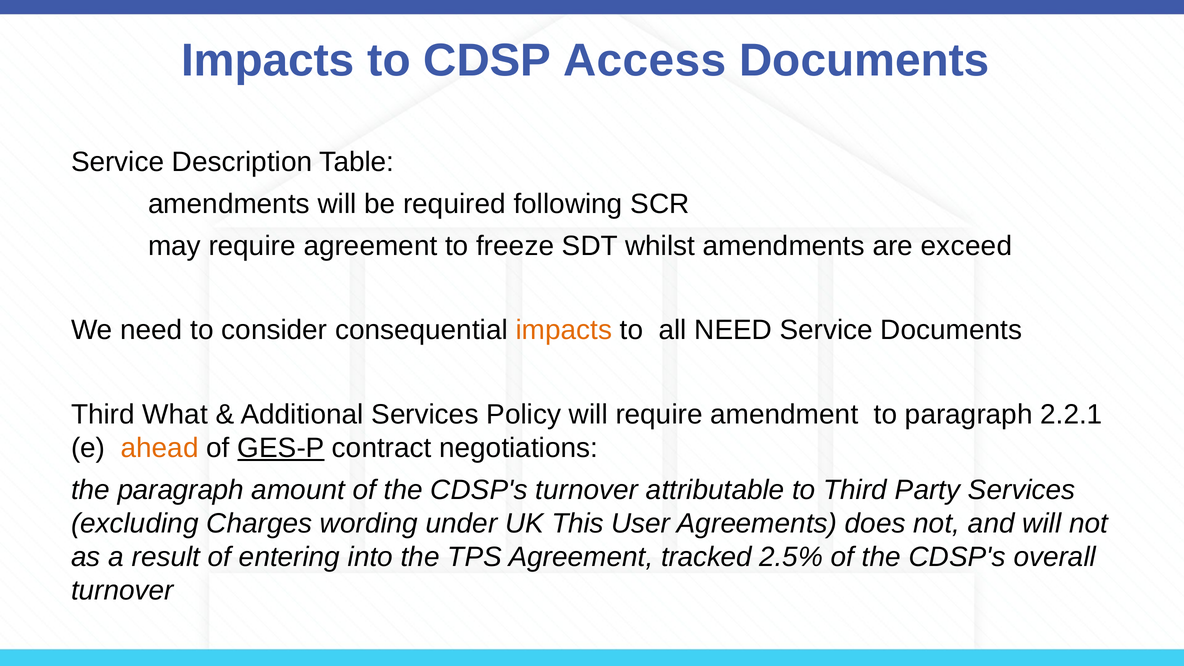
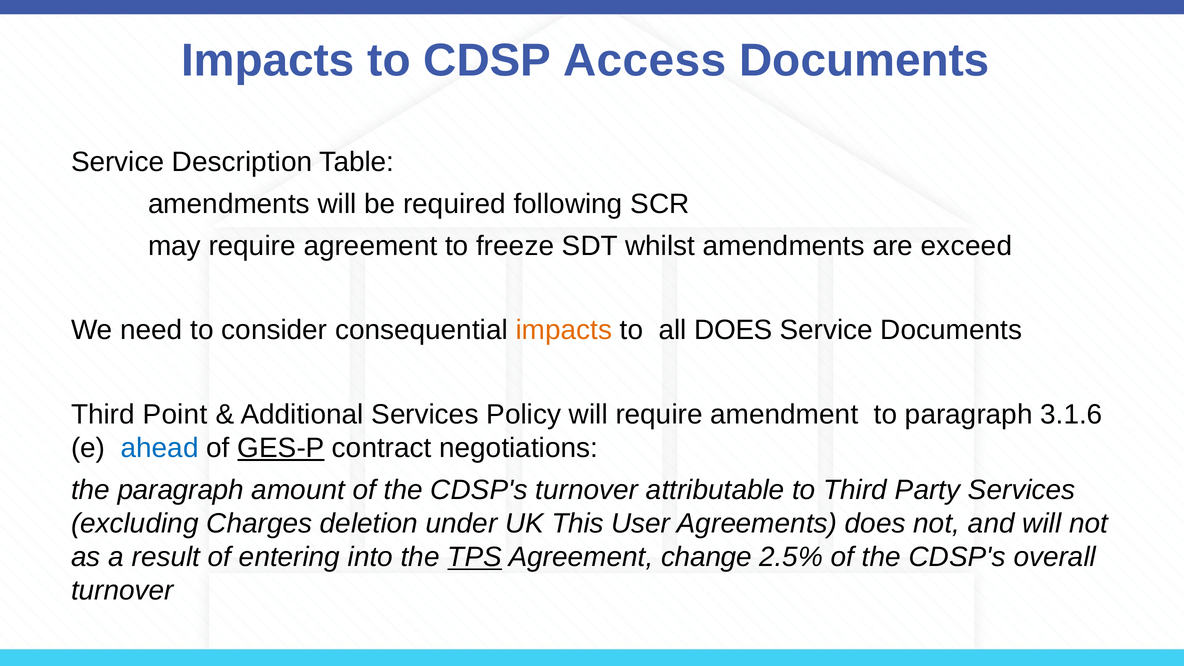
all NEED: NEED -> DOES
What: What -> Point
2.2.1: 2.2.1 -> 3.1.6
ahead colour: orange -> blue
wording: wording -> deletion
TPS underline: none -> present
tracked: tracked -> change
